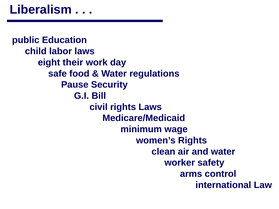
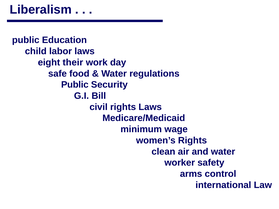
Pause at (75, 85): Pause -> Public
